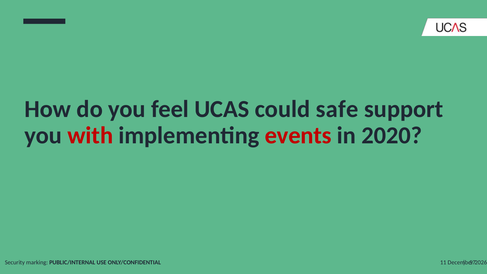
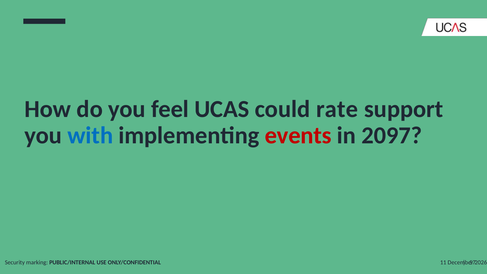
safe: safe -> rate
with colour: red -> blue
2020: 2020 -> 2097
